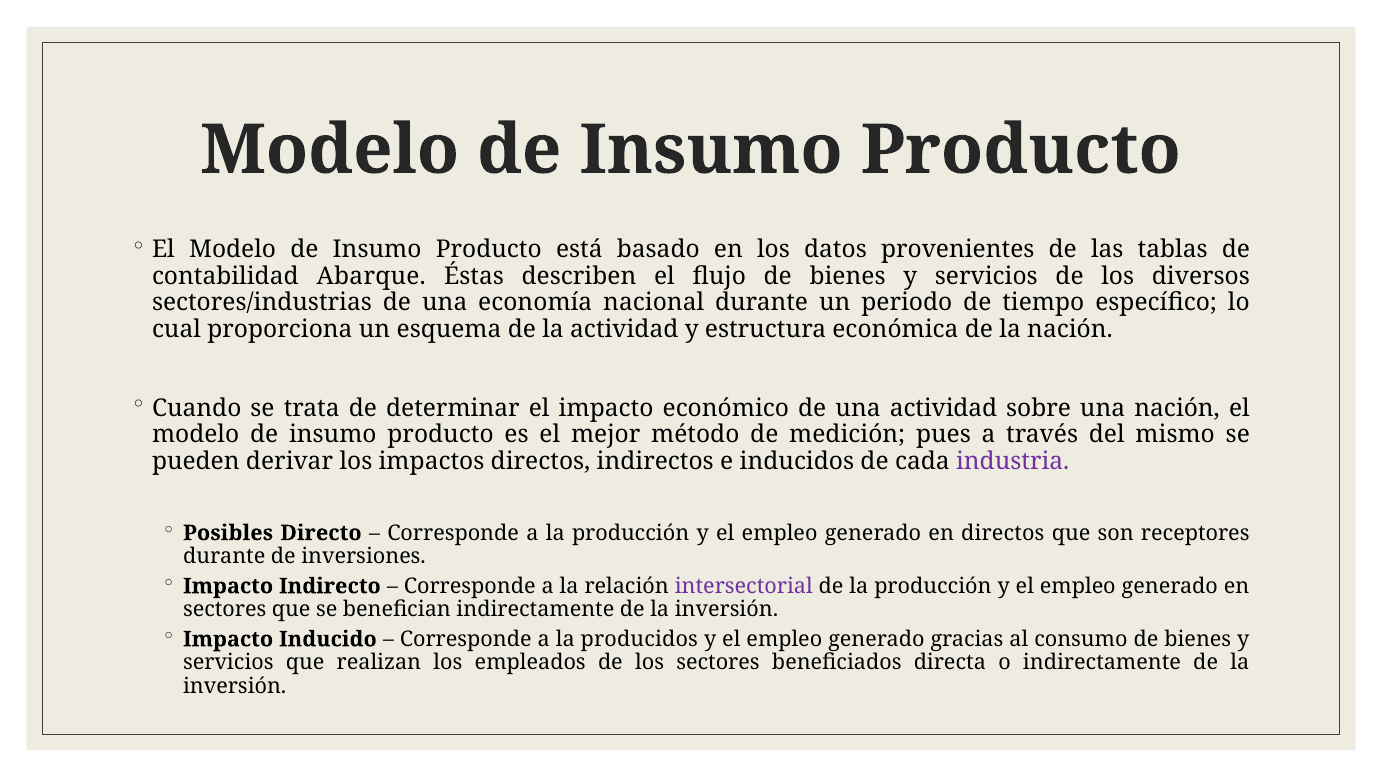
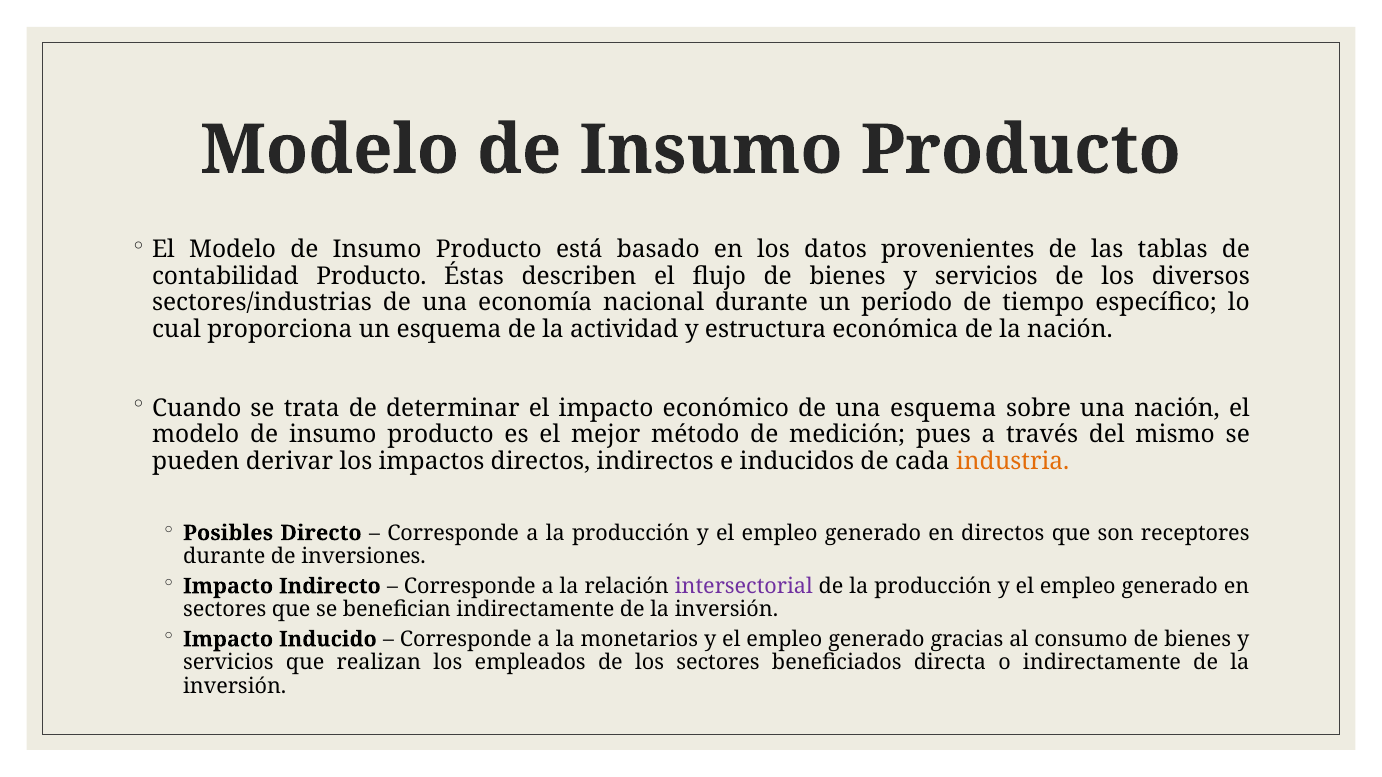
contabilidad Abarque: Abarque -> Producto
una actividad: actividad -> esquema
industria colour: purple -> orange
producidos: producidos -> monetarios
